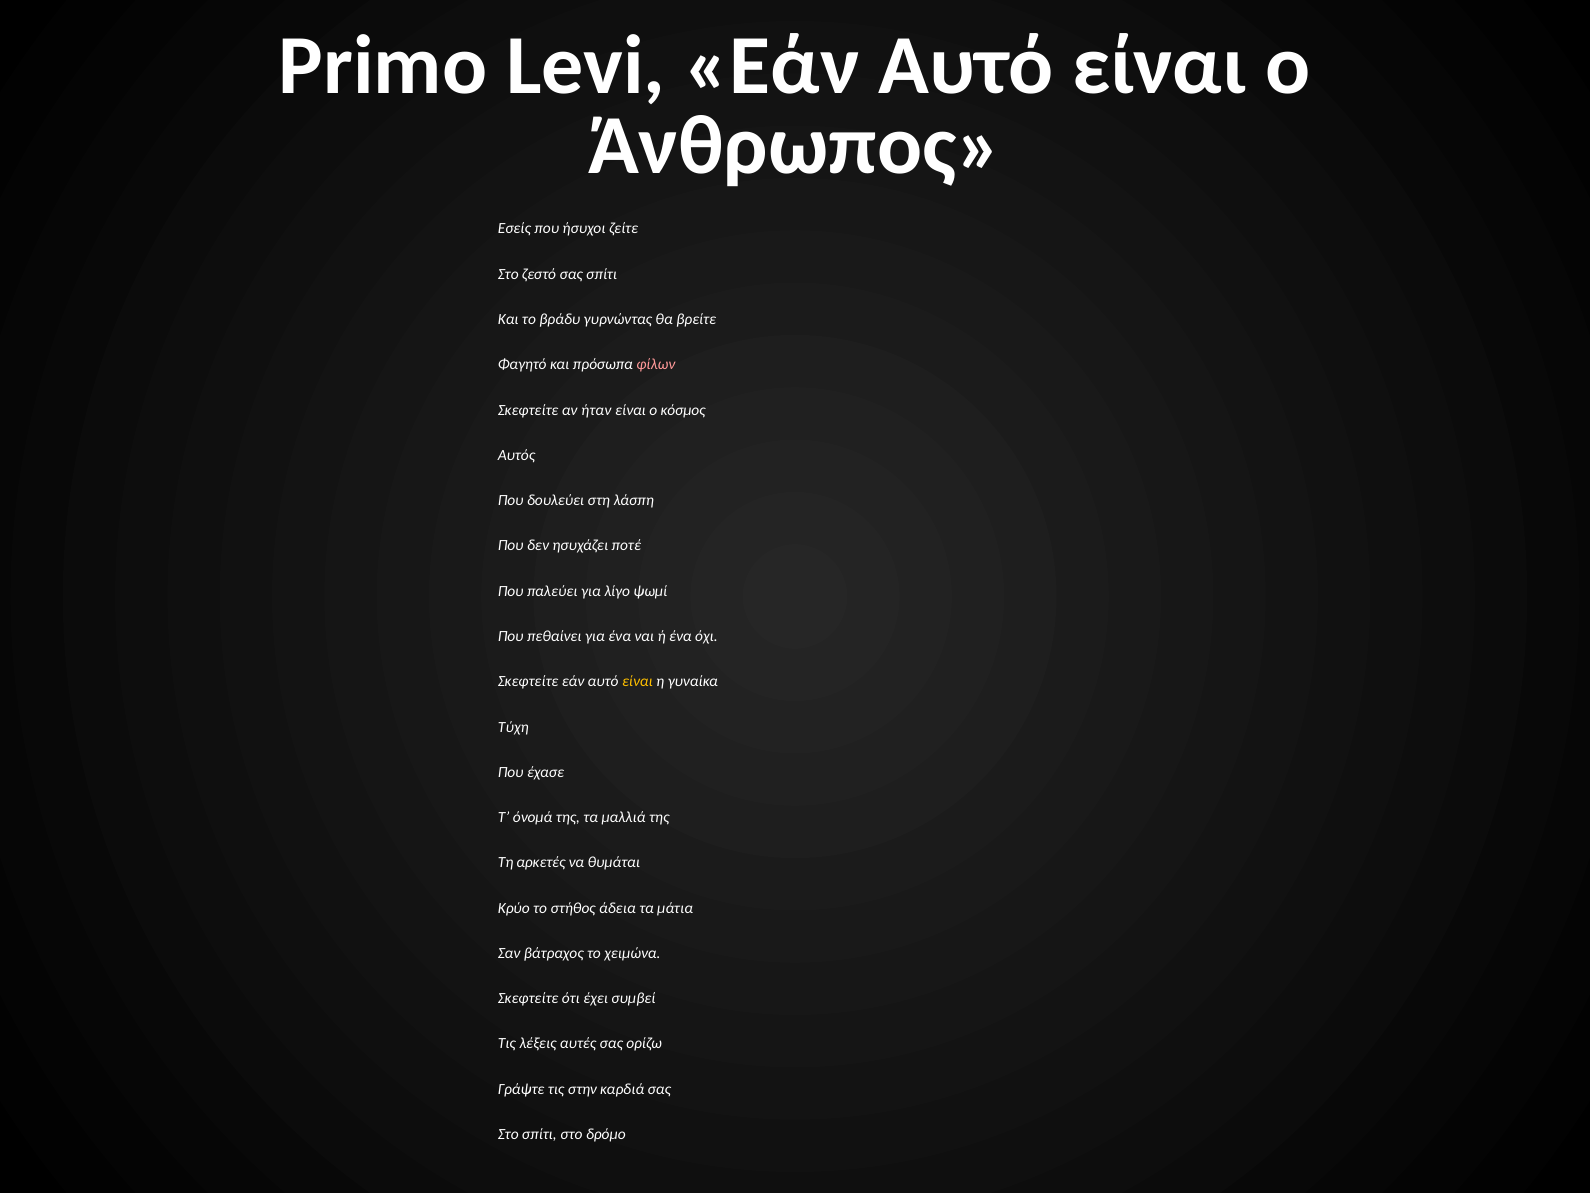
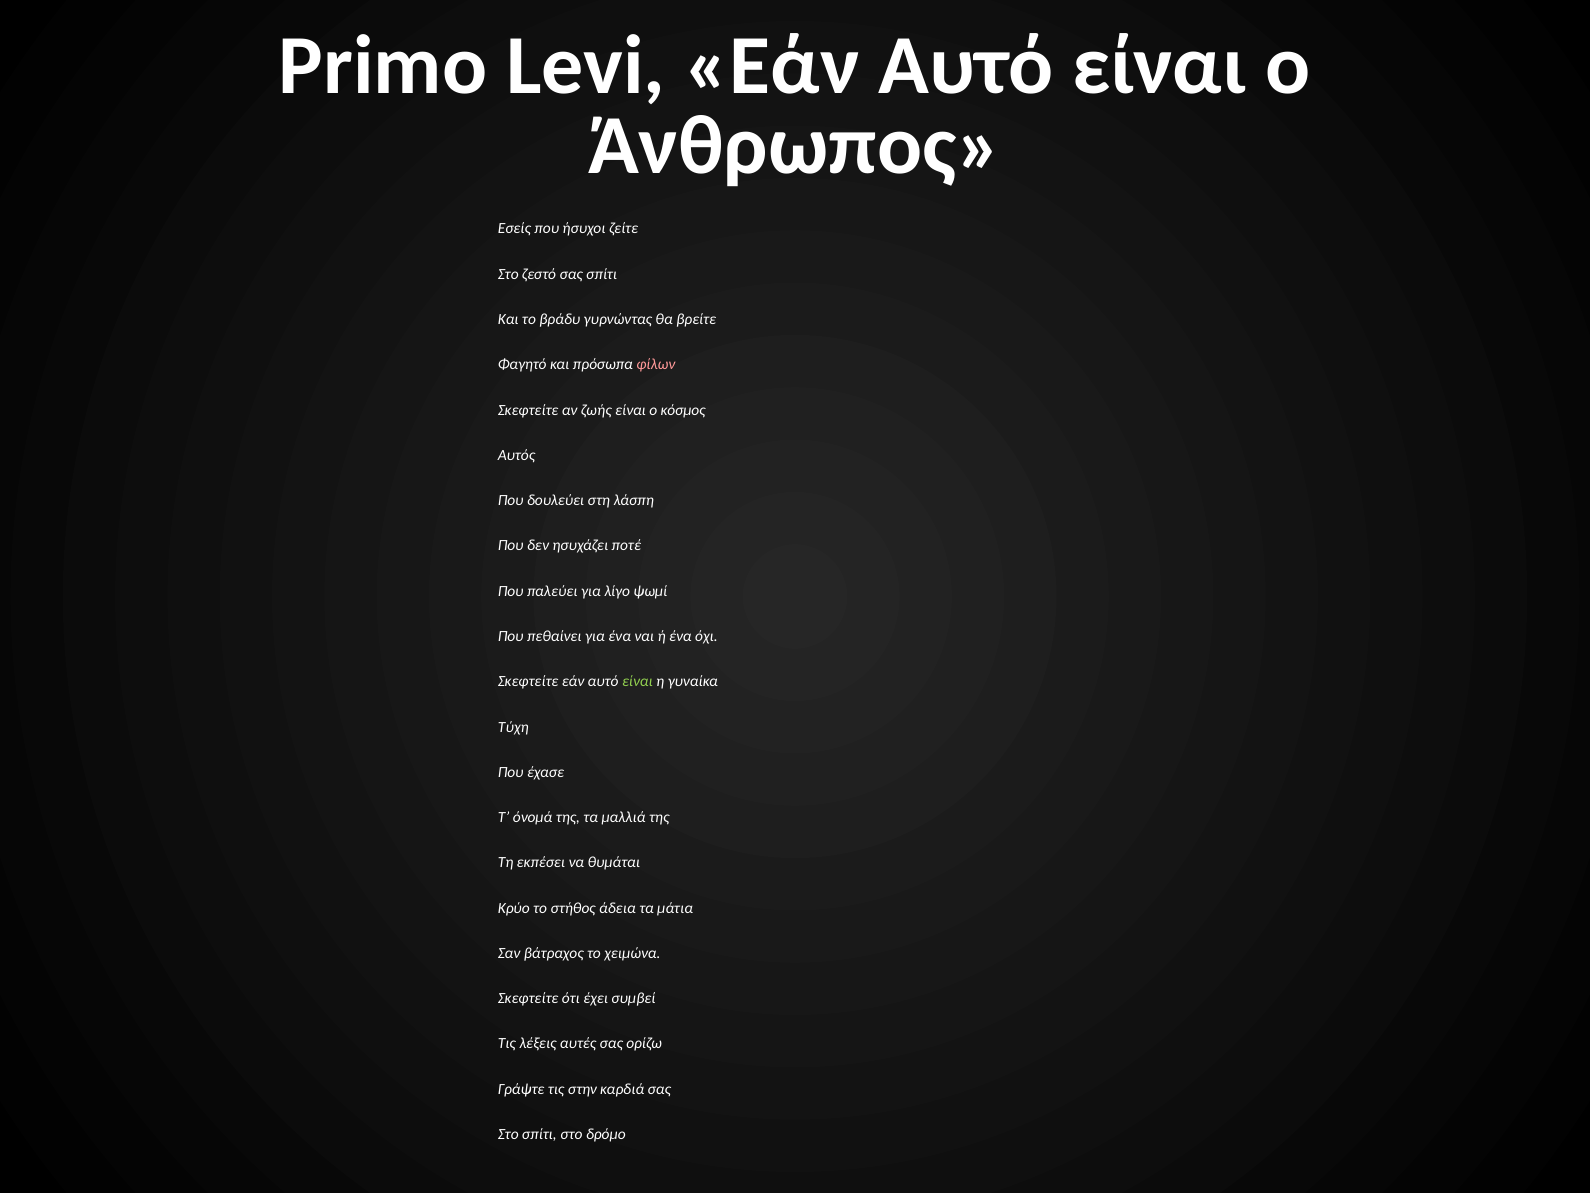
ήταν: ήταν -> ζωής
είναι at (637, 681) colour: yellow -> light green
αρκετές: αρκετές -> εκπέσει
